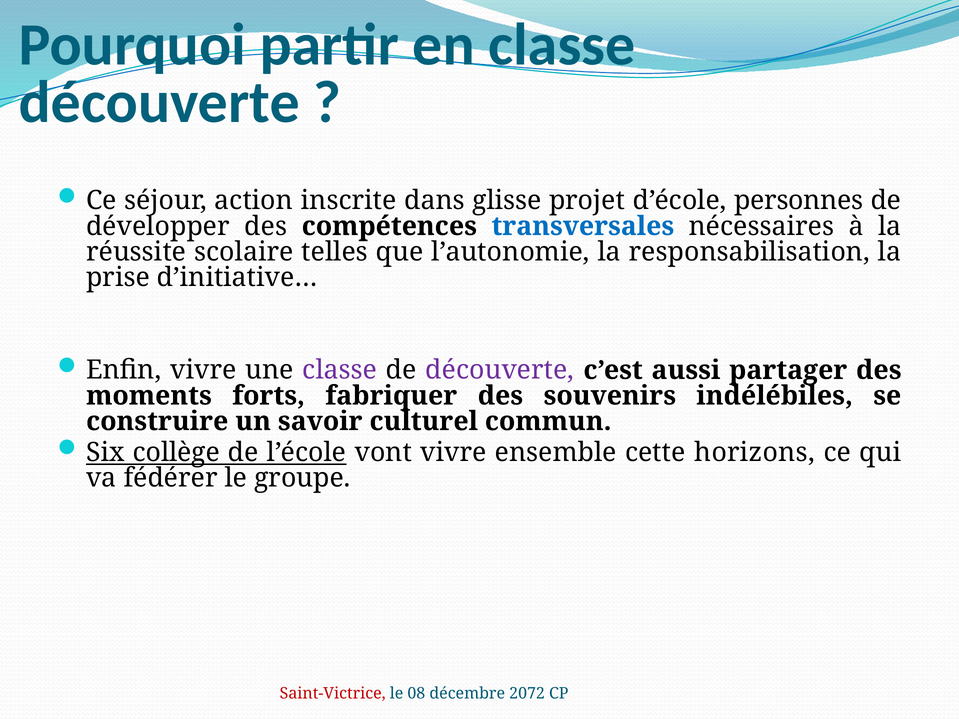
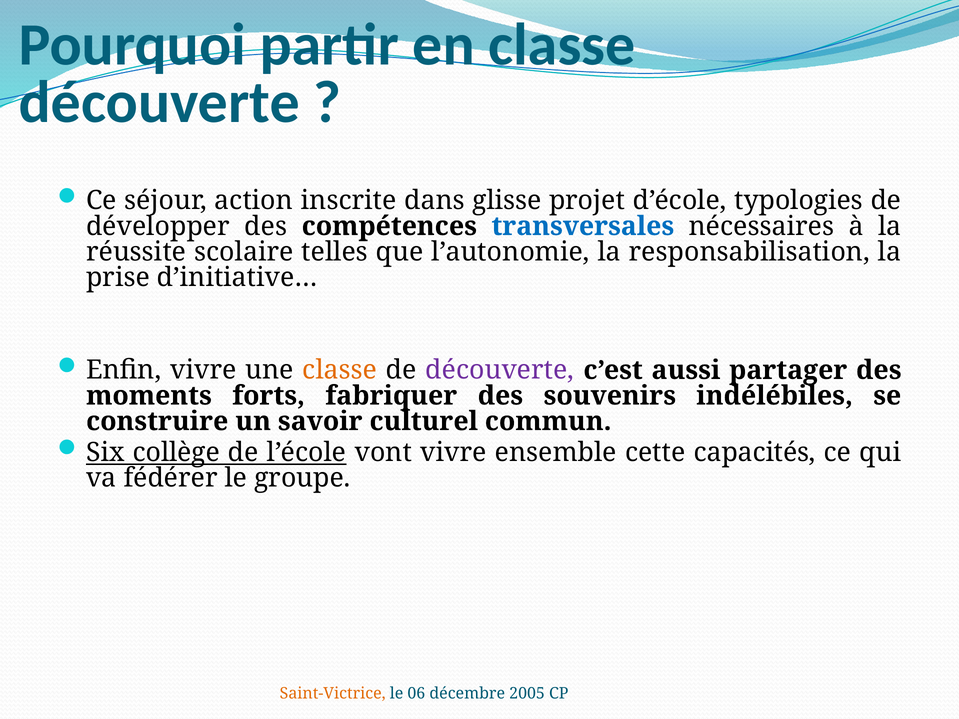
personnes: personnes -> typologies
classe at (340, 370) colour: purple -> orange
horizons: horizons -> capacités
Saint-Victrice colour: red -> orange
08: 08 -> 06
2072: 2072 -> 2005
